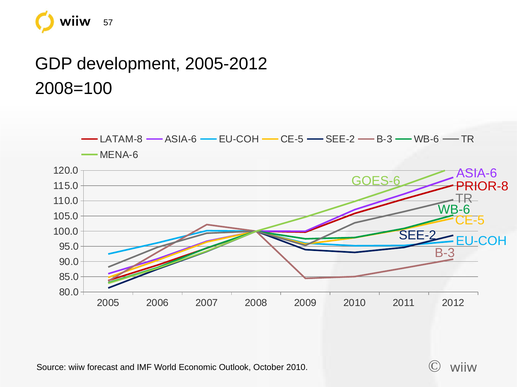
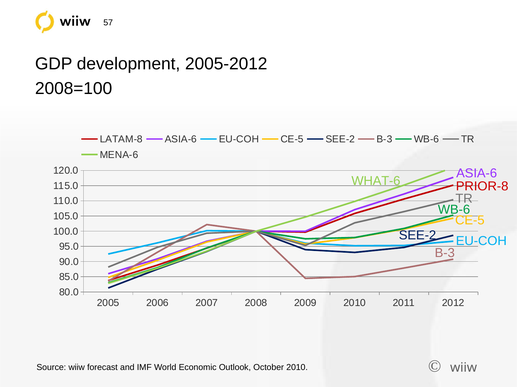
GOES-6: GOES-6 -> WHAT-6
